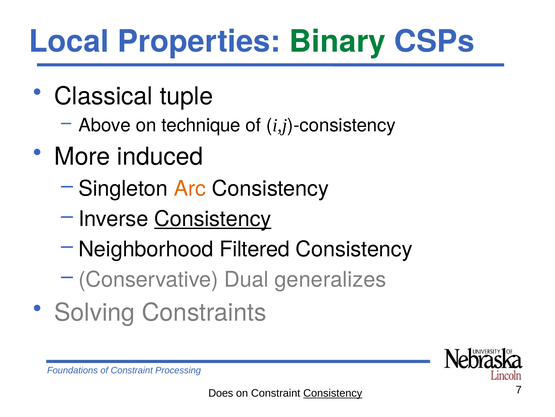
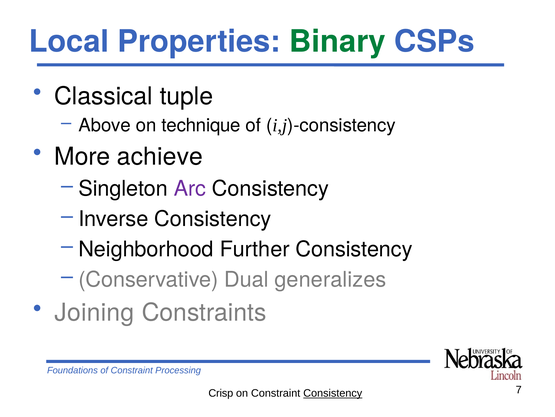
induced: induced -> achieve
Arc colour: orange -> purple
Consistency at (213, 219) underline: present -> none
Filtered: Filtered -> Further
Solving: Solving -> Joining
Does: Does -> Crisp
